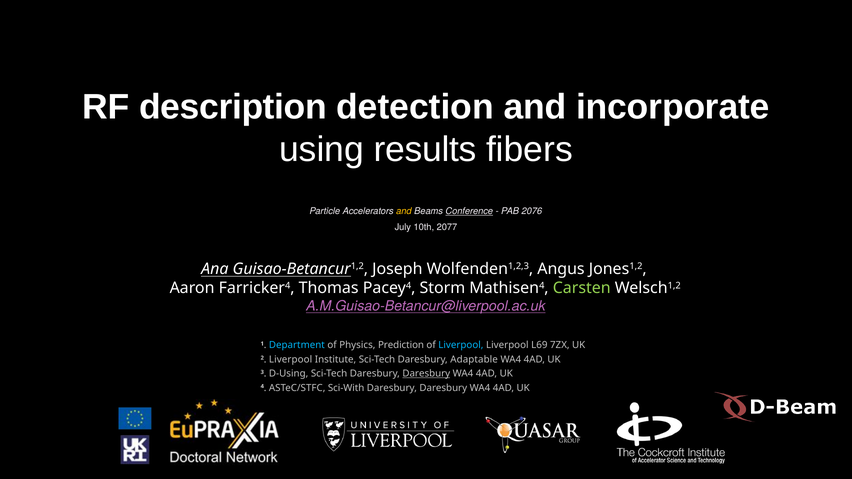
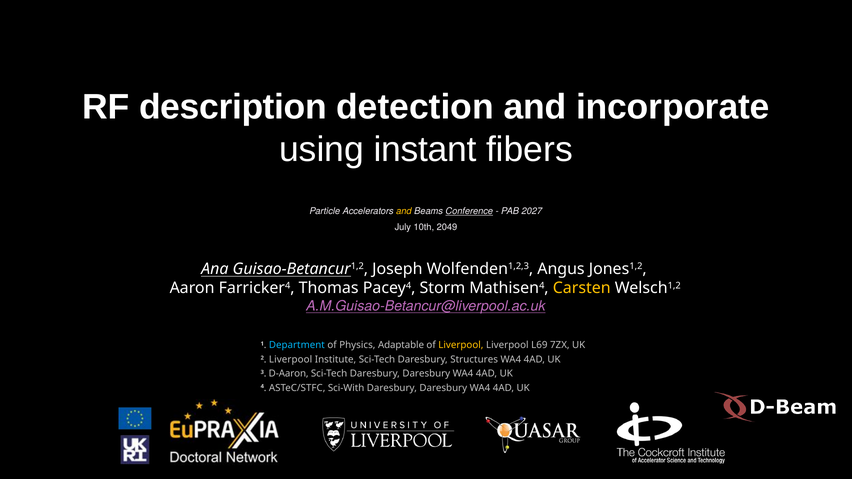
results: results -> instant
2076: 2076 -> 2027
2077: 2077 -> 2049
Carsten colour: light green -> yellow
Prediction: Prediction -> Adaptable
Liverpool at (461, 345) colour: light blue -> yellow
Adaptable: Adaptable -> Structures
D-Using: D-Using -> D-Aaron
Daresbury at (426, 374) underline: present -> none
